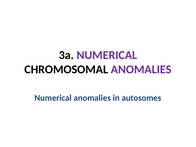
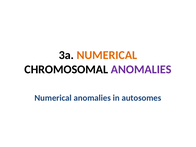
NUMERICAL at (107, 55) colour: purple -> orange
